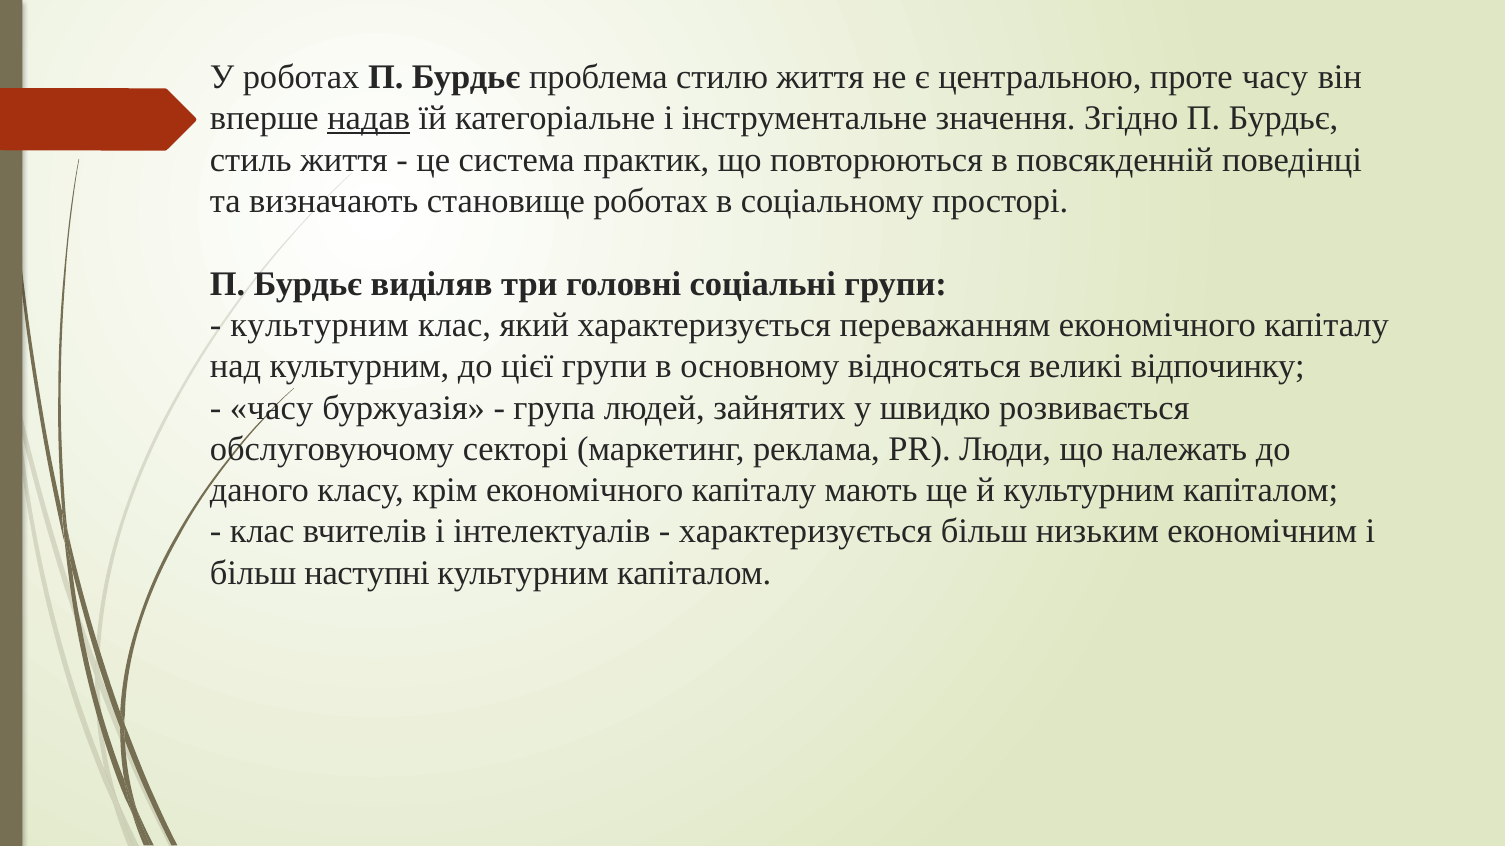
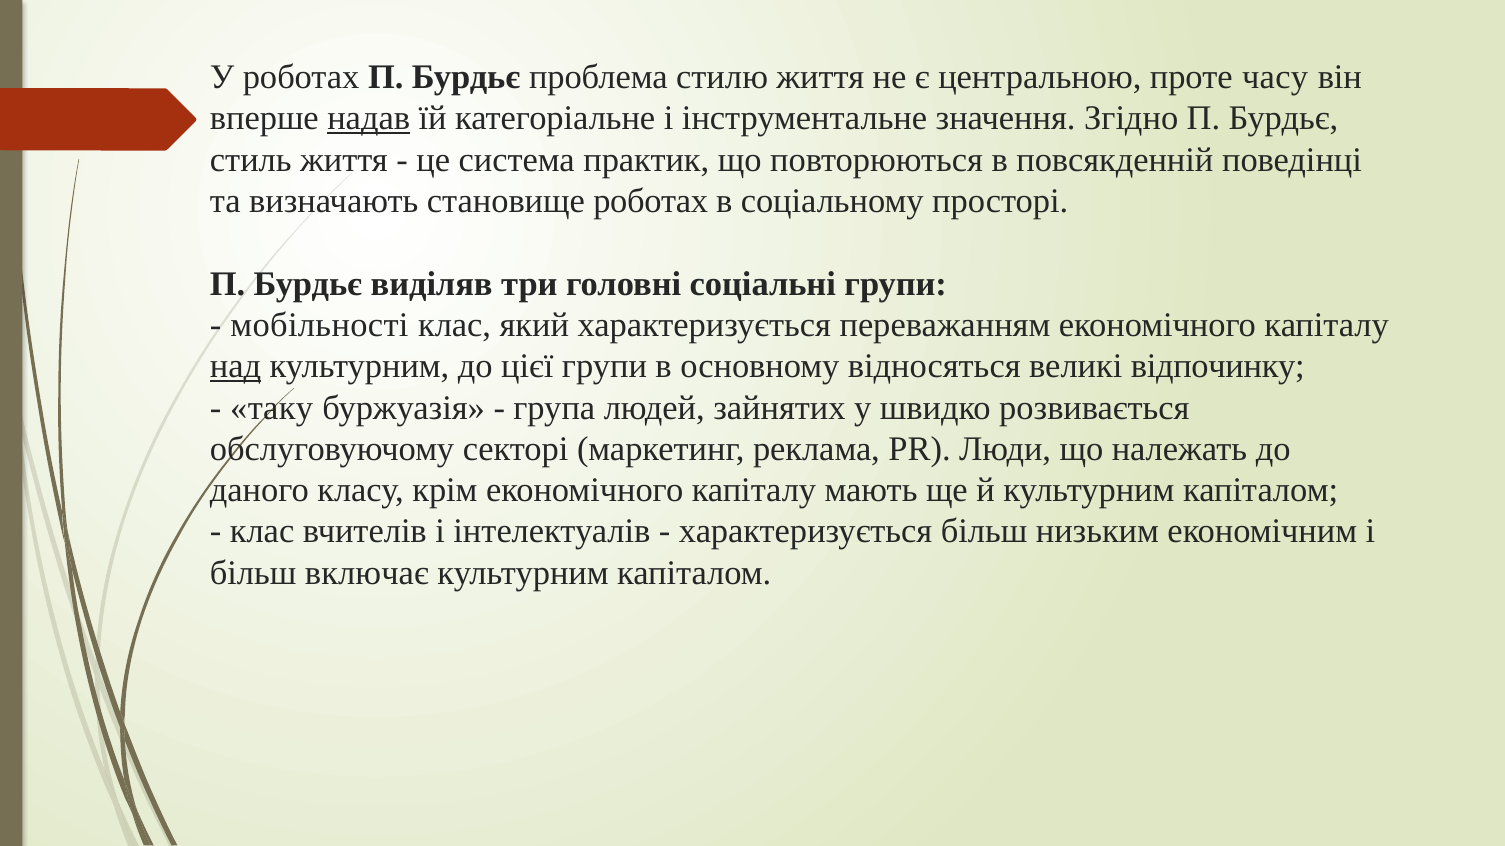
культурним at (319, 325): культурним -> мобільності
над underline: none -> present
часу at (272, 408): часу -> таку
наступні: наступні -> включає
